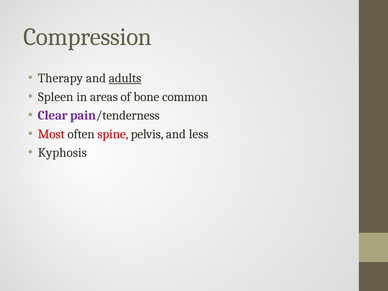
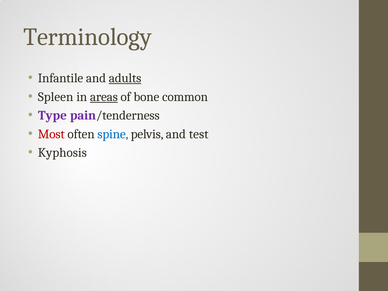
Compression: Compression -> Terminology
Therapy: Therapy -> Infantile
areas underline: none -> present
Clear: Clear -> Type
spine colour: red -> blue
less: less -> test
